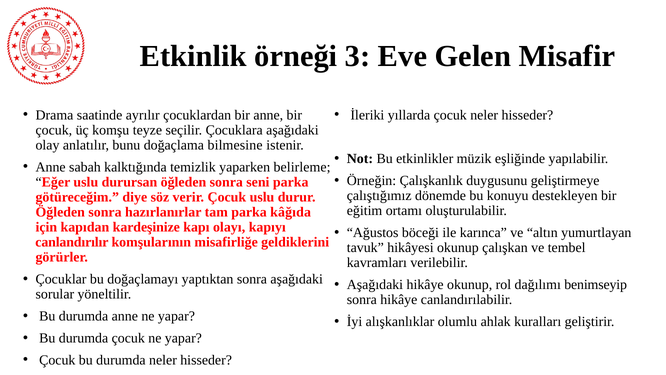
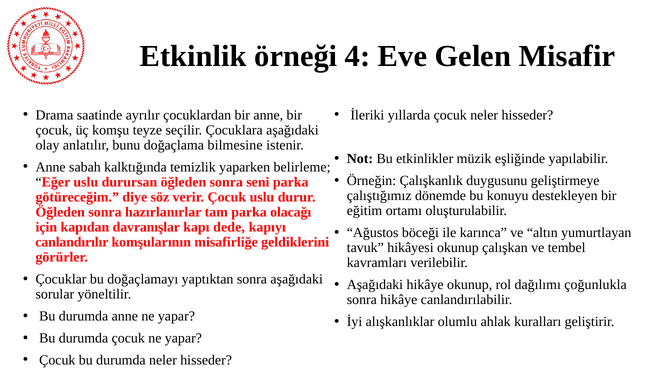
3: 3 -> 4
kâğıda: kâğıda -> olacağı
kardeşinize: kardeşinize -> davranışlar
olayı: olayı -> dede
benimseyip: benimseyip -> çoğunlukla
